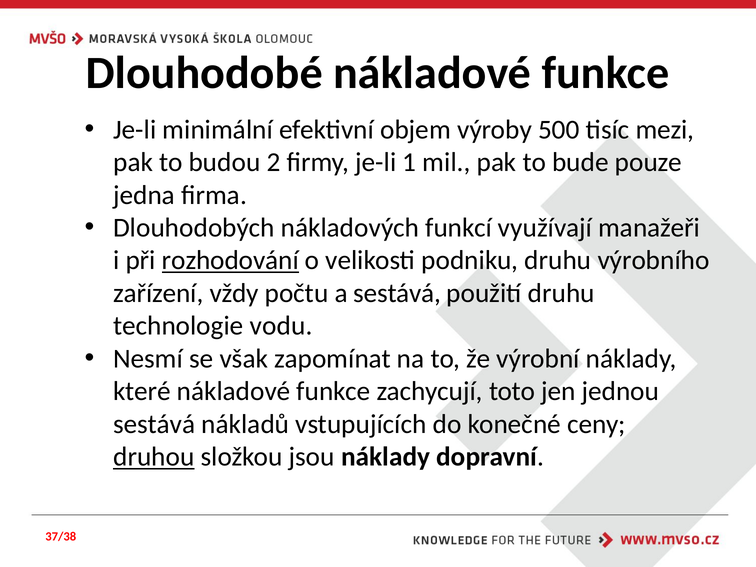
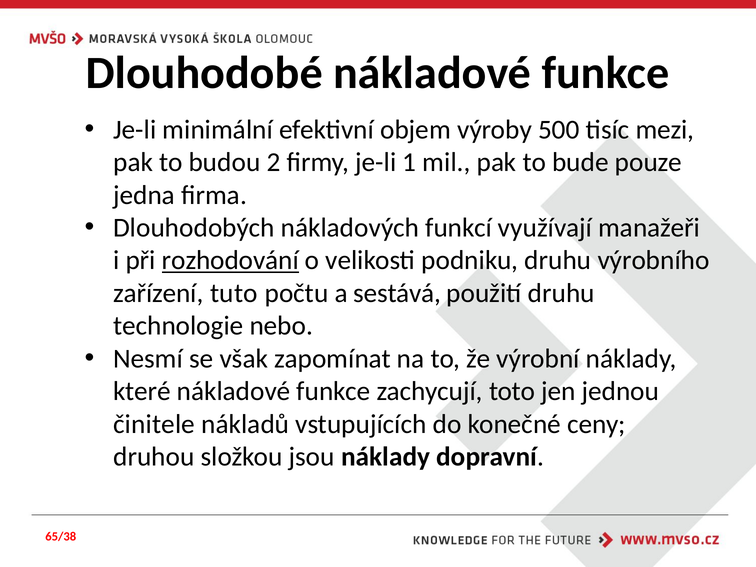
vždy: vždy -> tuto
vodu: vodu -> nebo
sestává at (154, 424): sestává -> činitele
druhou underline: present -> none
37/38: 37/38 -> 65/38
